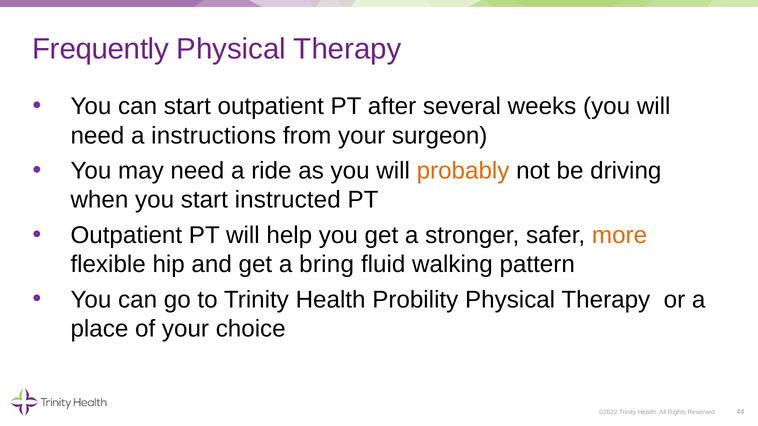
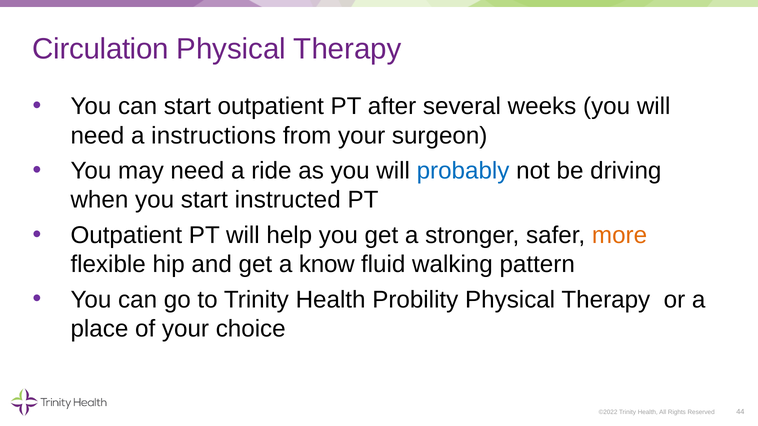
Frequently: Frequently -> Circulation
probably colour: orange -> blue
bring: bring -> know
